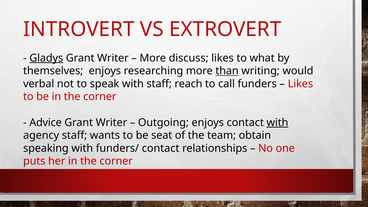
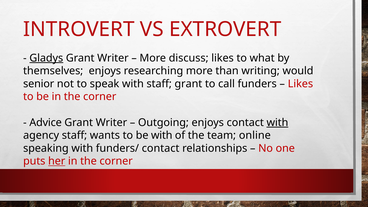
than underline: present -> none
verbal: verbal -> senior
staff reach: reach -> grant
be seat: seat -> with
obtain: obtain -> online
her underline: none -> present
